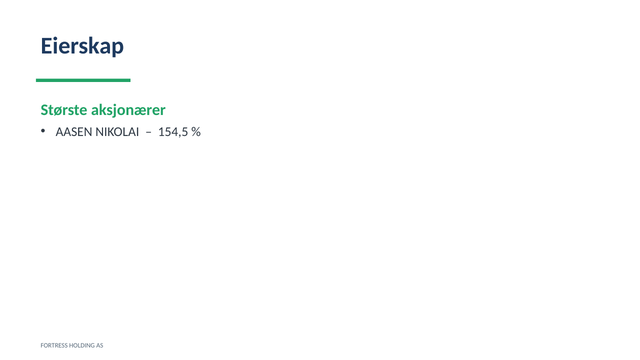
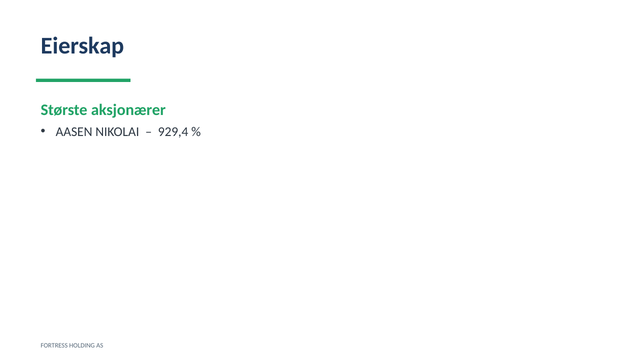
154,5: 154,5 -> 929,4
